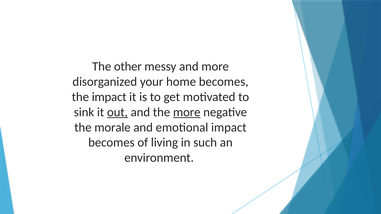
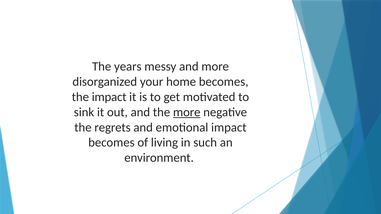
other: other -> years
out underline: present -> none
morale: morale -> regrets
